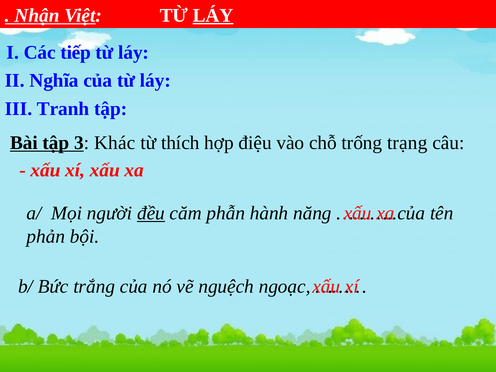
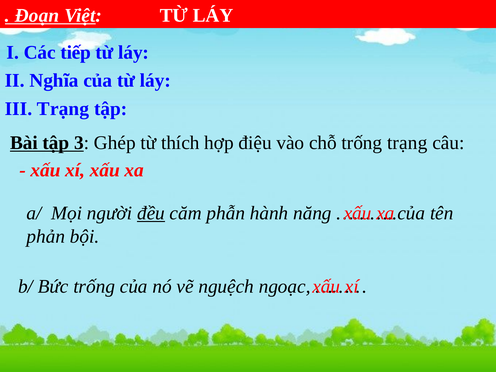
Nhận: Nhận -> Đoạn
LÁY at (213, 15) underline: present -> none
III Tranh: Tranh -> Trạng
Khác: Khác -> Ghép
Bức trắng: trắng -> trống
